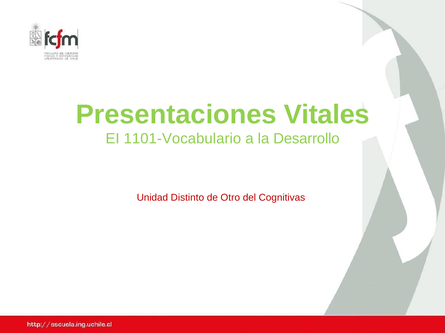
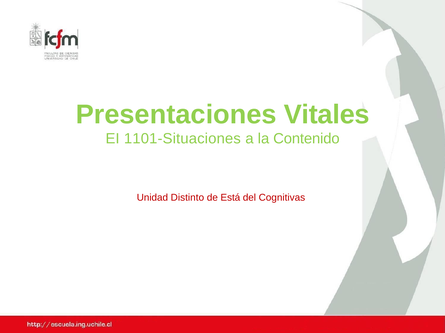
1101-Vocabulario: 1101-Vocabulario -> 1101-Situaciones
Desarrollo: Desarrollo -> Contenido
Otro: Otro -> Está
